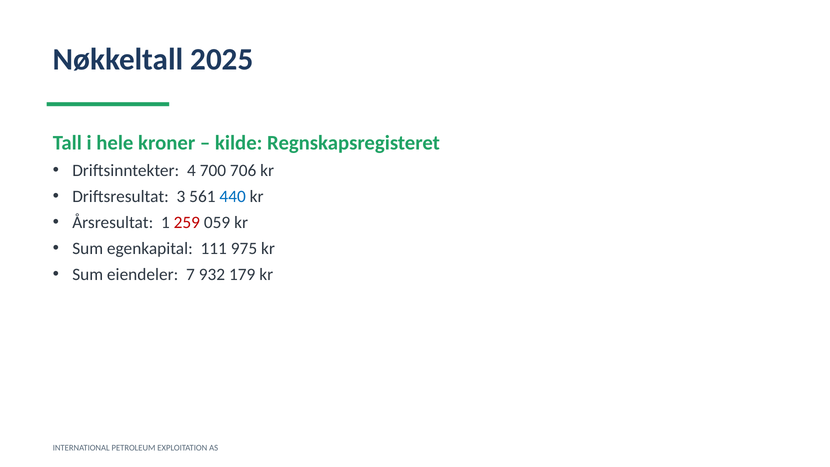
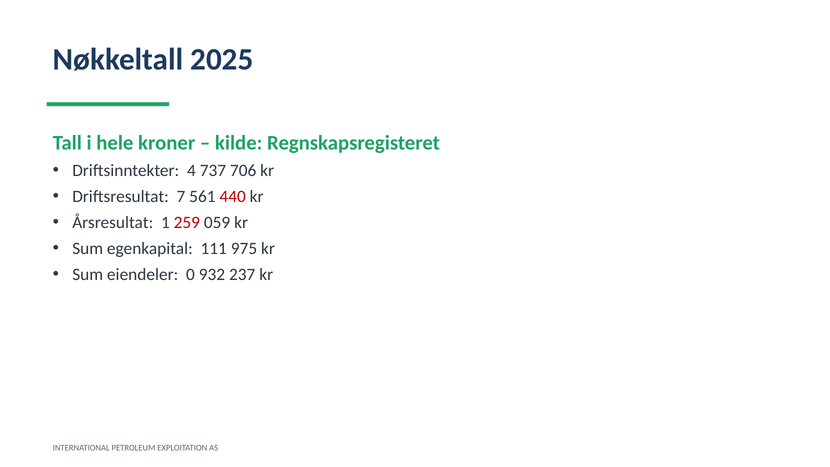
700: 700 -> 737
3: 3 -> 7
440 colour: blue -> red
7: 7 -> 0
179: 179 -> 237
